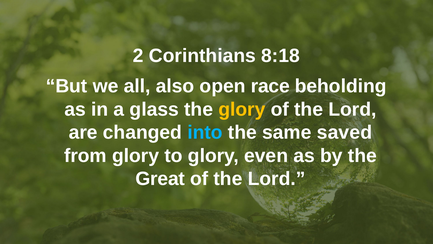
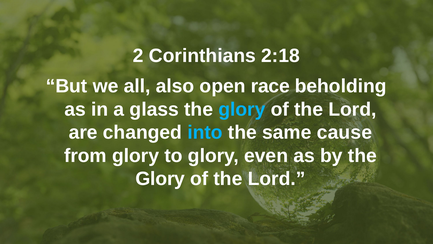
8:18: 8:18 -> 2:18
glory at (242, 109) colour: yellow -> light blue
saved: saved -> cause
Great at (160, 178): Great -> Glory
